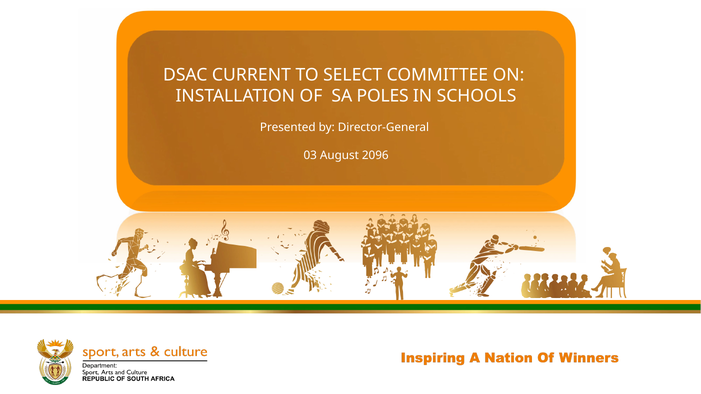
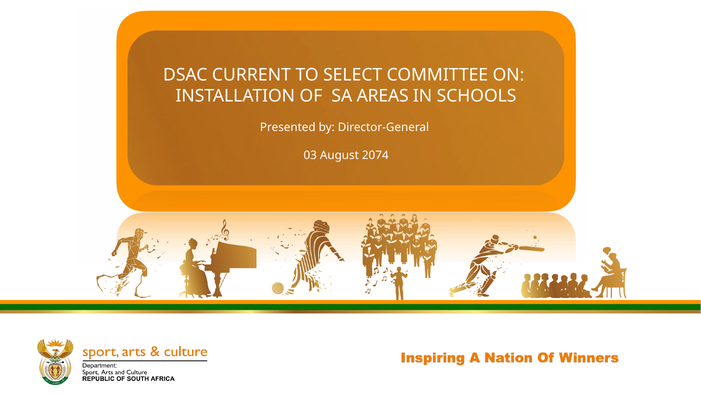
POLES: POLES -> AREAS
2096: 2096 -> 2074
